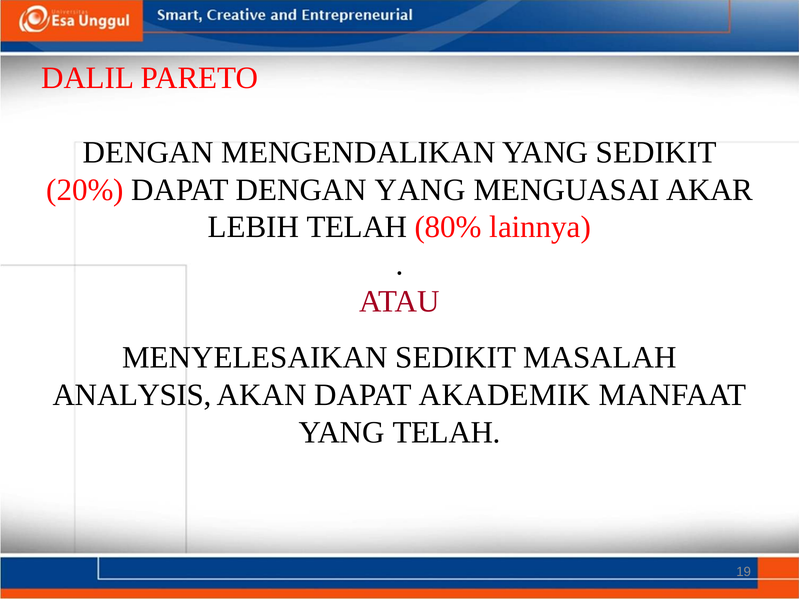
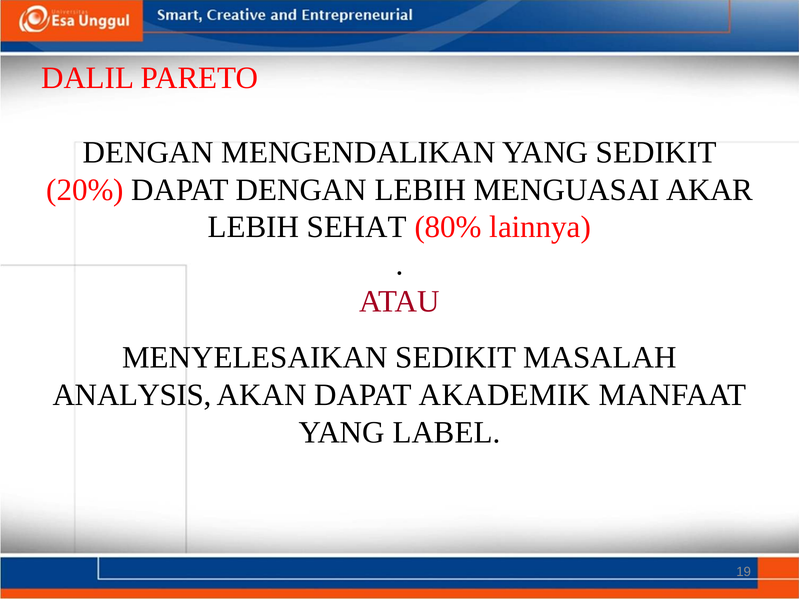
DENGAN YANG: YANG -> LEBIH
LEBIH TELAH: TELAH -> SEHAT
YANG TELAH: TELAH -> LABEL
